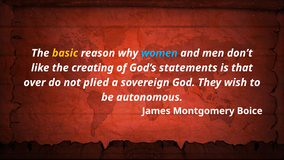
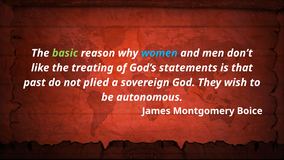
basic colour: yellow -> light green
creating: creating -> treating
over: over -> past
